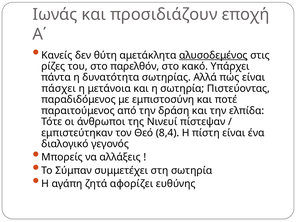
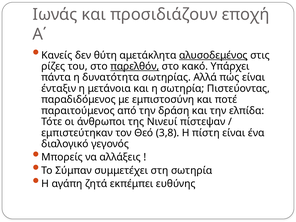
παρελθόν underline: none -> present
πάσχει: πάσχει -> ένταξιν
8,4: 8,4 -> 3,8
αφορίζει: αφορίζει -> εκπέμπει
